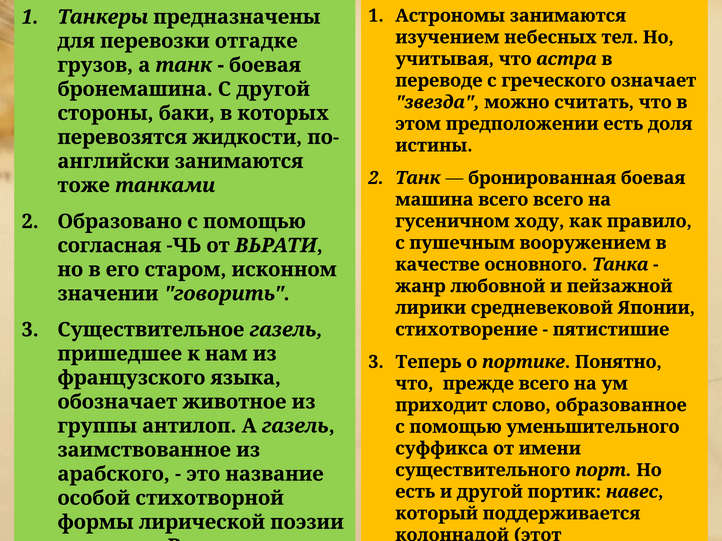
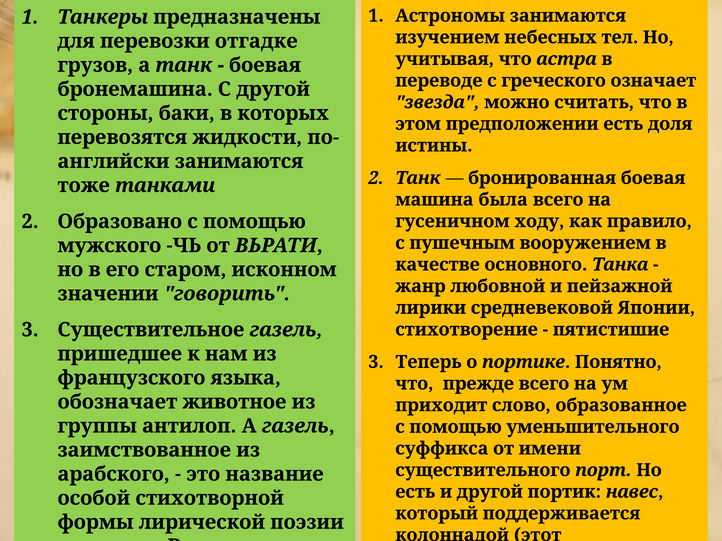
машина всего: всего -> была
согласная: согласная -> мужского
